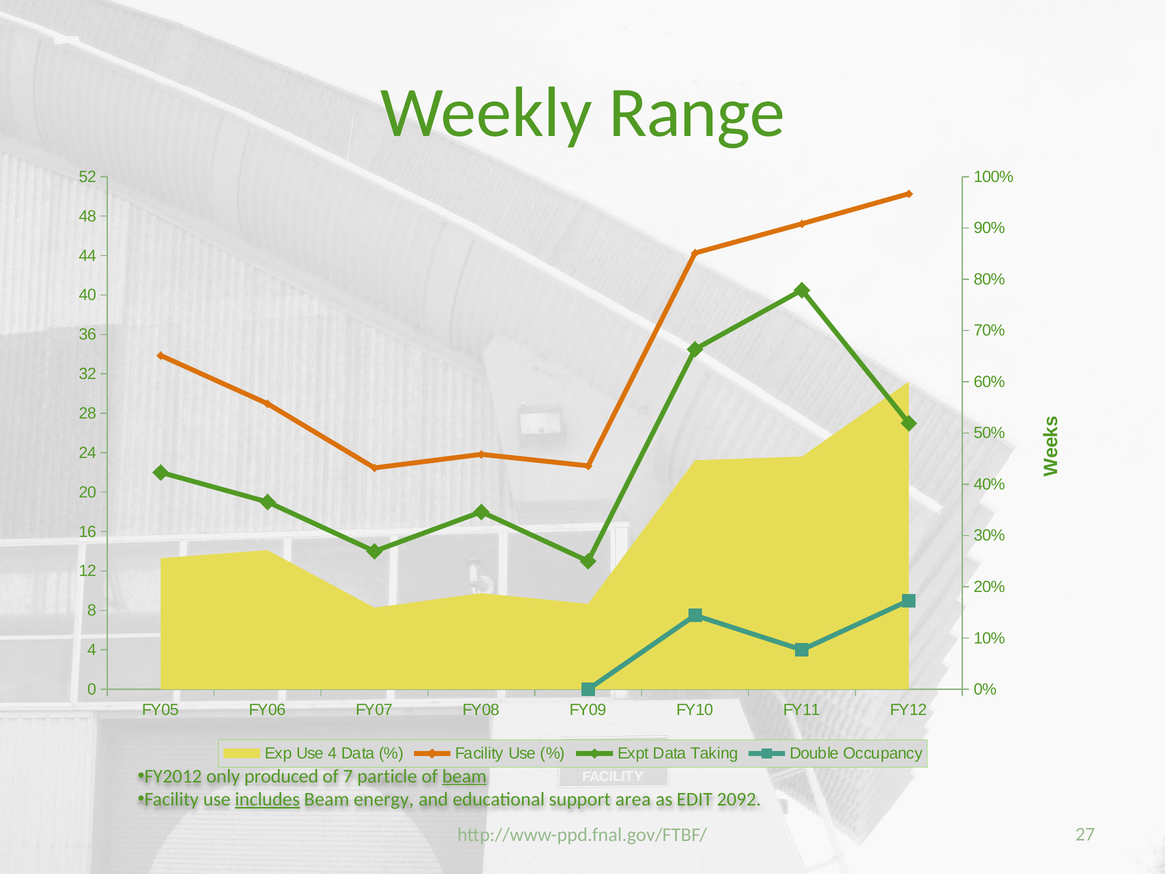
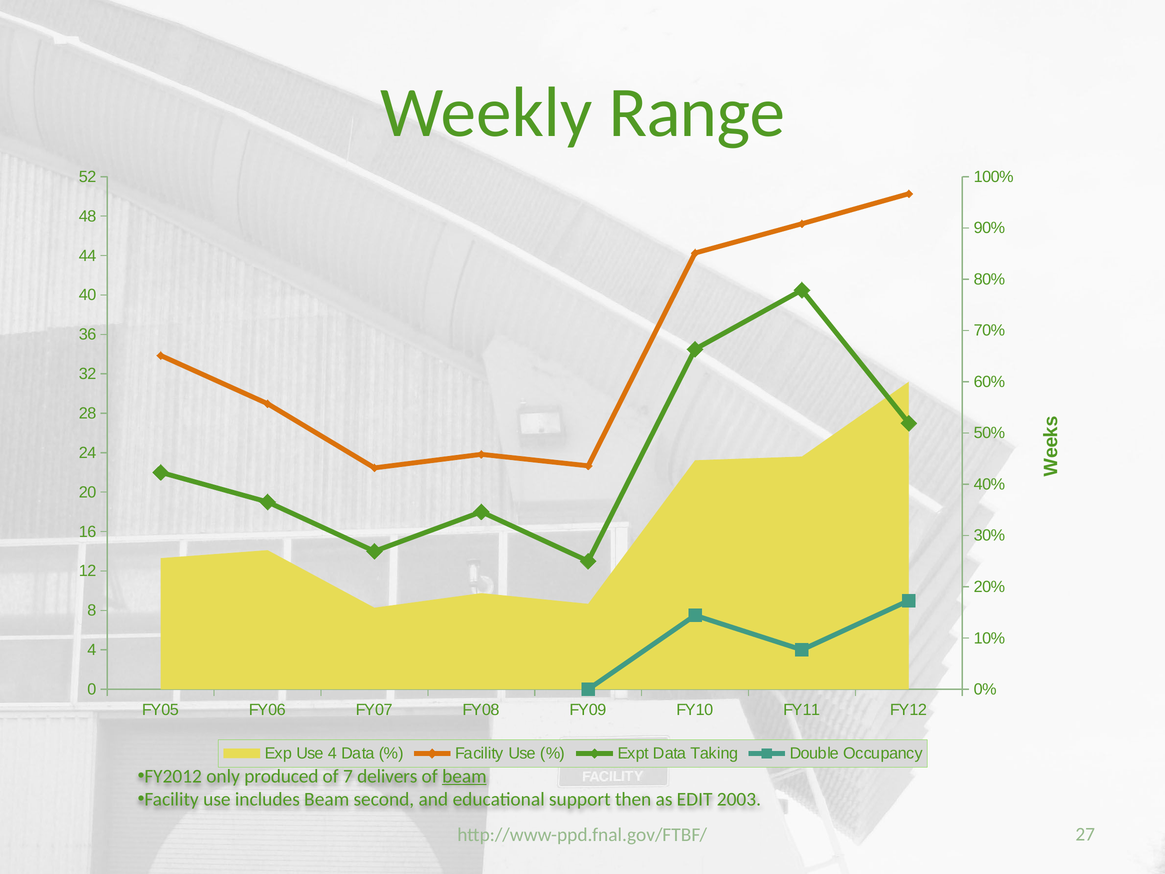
particle: particle -> delivers
includes underline: present -> none
energy: energy -> second
area: area -> then
2092: 2092 -> 2003
